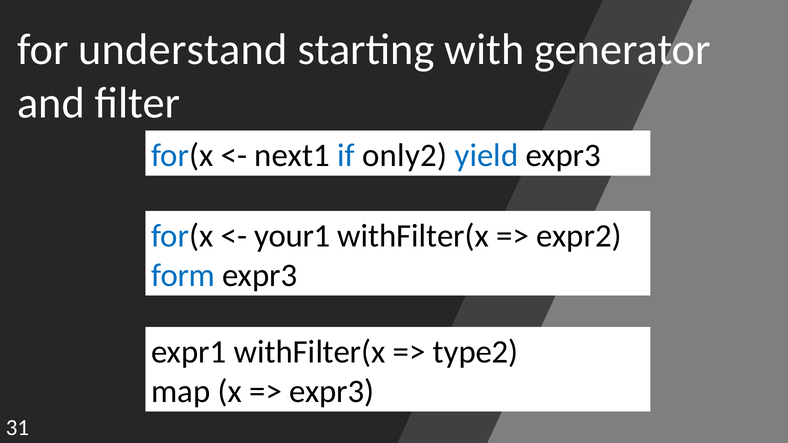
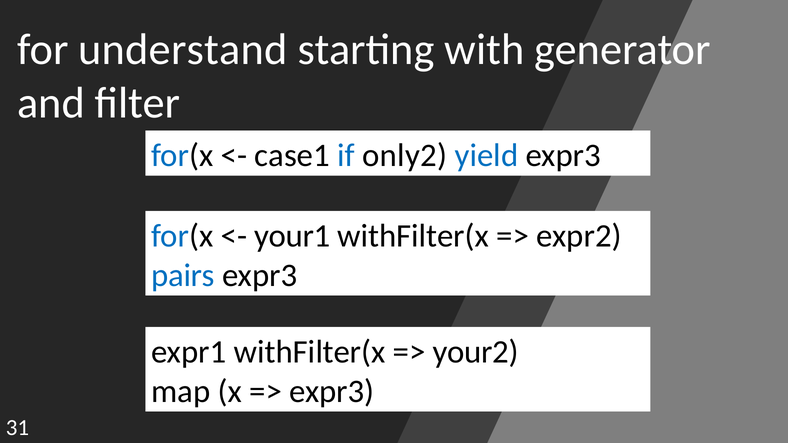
next1: next1 -> case1
form: form -> pairs
type2: type2 -> your2
